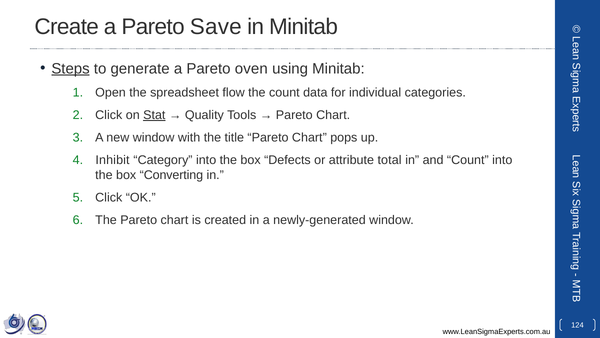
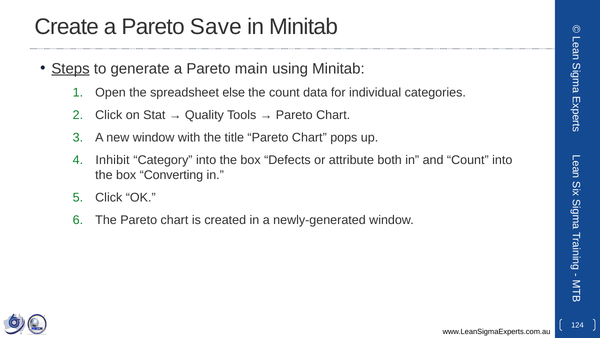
oven: oven -> main
flow: flow -> else
Stat underline: present -> none
total: total -> both
